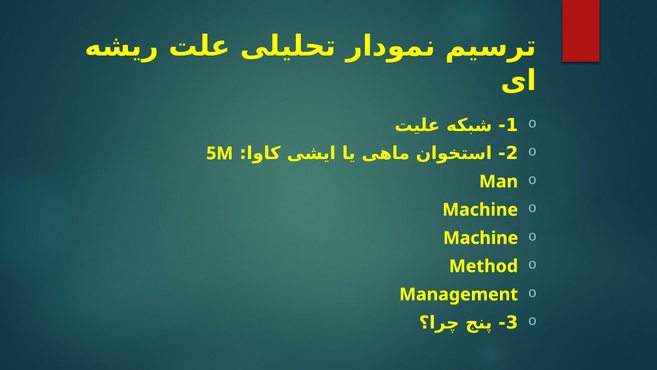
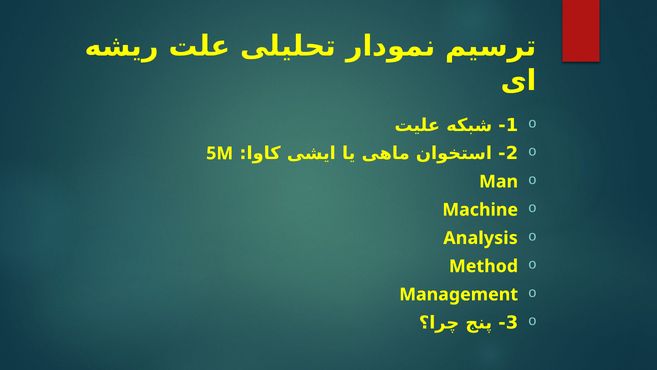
Machine at (481, 238): Machine -> Analysis
